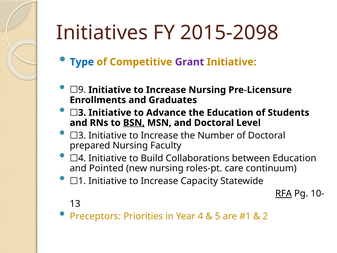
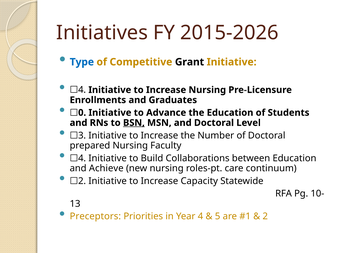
2015-2098: 2015-2098 -> 2015-2026
Grant colour: purple -> black
9 at (82, 90): 9 -> 4
3 at (82, 113): 3 -> 0
Pointed: Pointed -> Achieve
1 at (82, 181): 1 -> 2
RFA underline: present -> none
